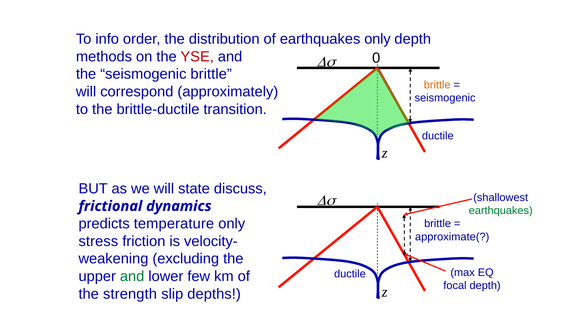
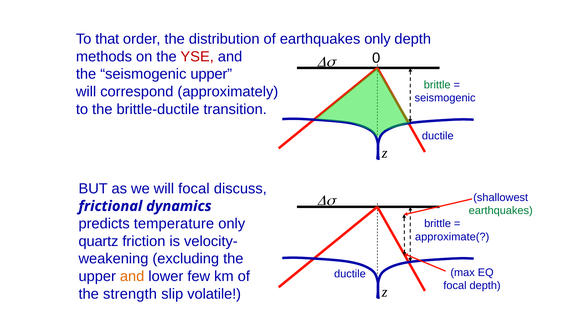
info: info -> that
seismogenic brittle: brittle -> upper
brittle at (437, 85) colour: orange -> green
will state: state -> focal
stress: stress -> quartz
and at (132, 276) colour: green -> orange
depths: depths -> volatile
